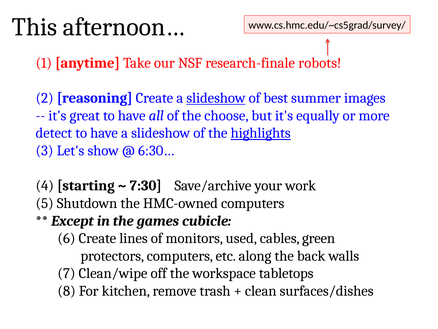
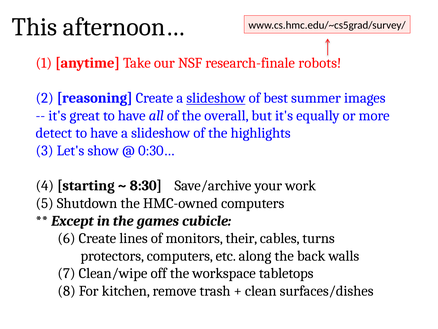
choose: choose -> overall
highlights underline: present -> none
6:30…: 6:30… -> 0:30…
7:30: 7:30 -> 8:30
used: used -> their
green: green -> turns
